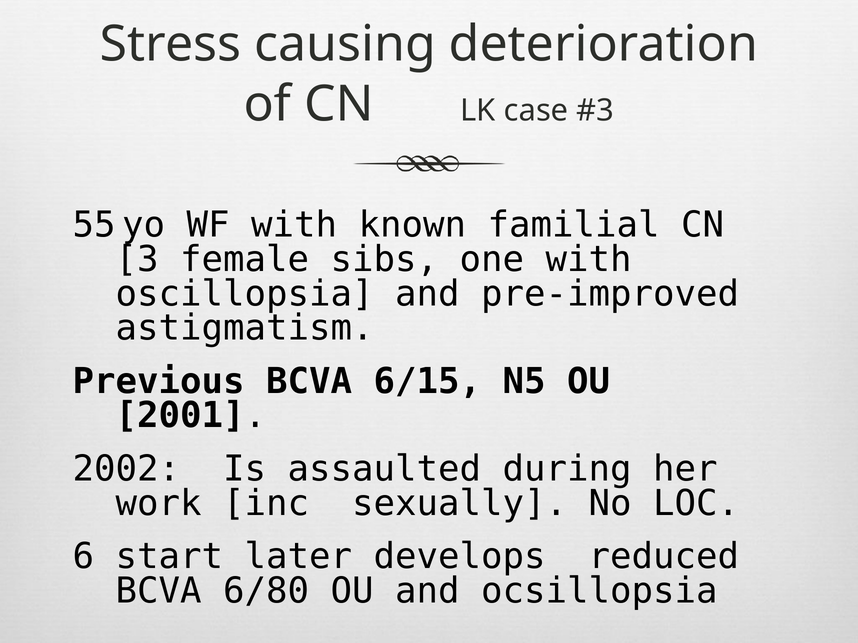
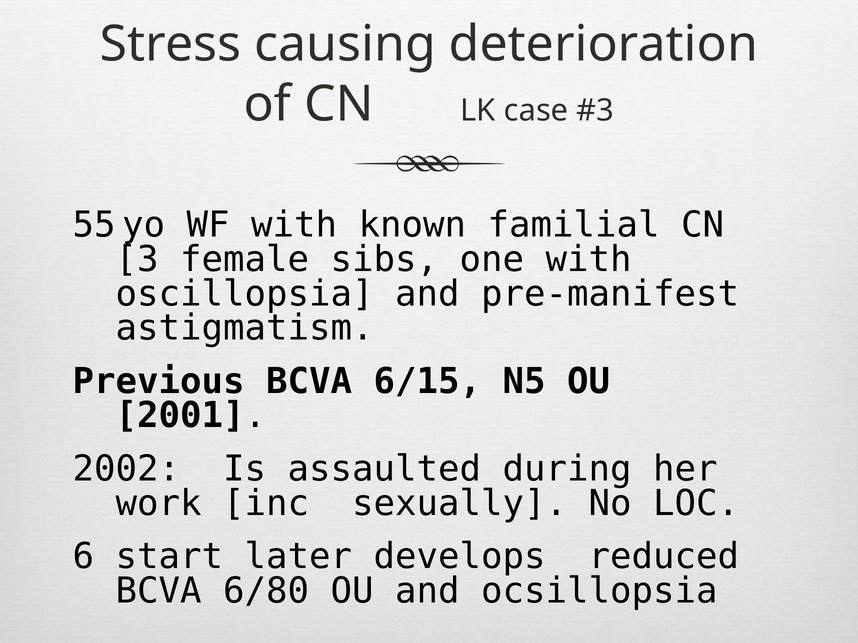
pre-improved: pre-improved -> pre-manifest
